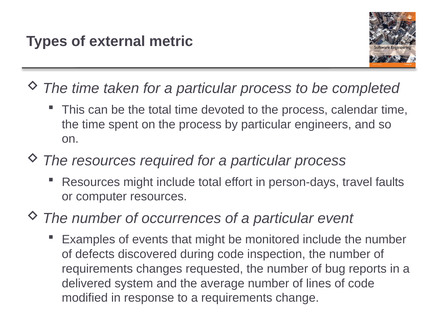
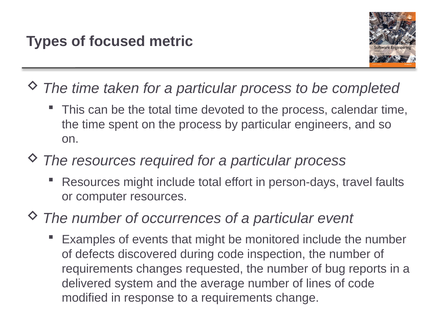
external: external -> focused
